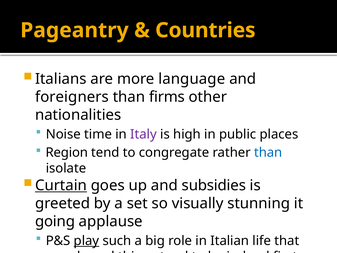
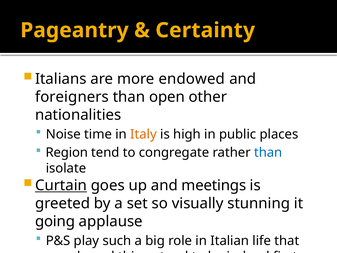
Countries: Countries -> Certainty
language: language -> endowed
firms: firms -> open
Italy colour: purple -> orange
subsidies: subsidies -> meetings
play underline: present -> none
